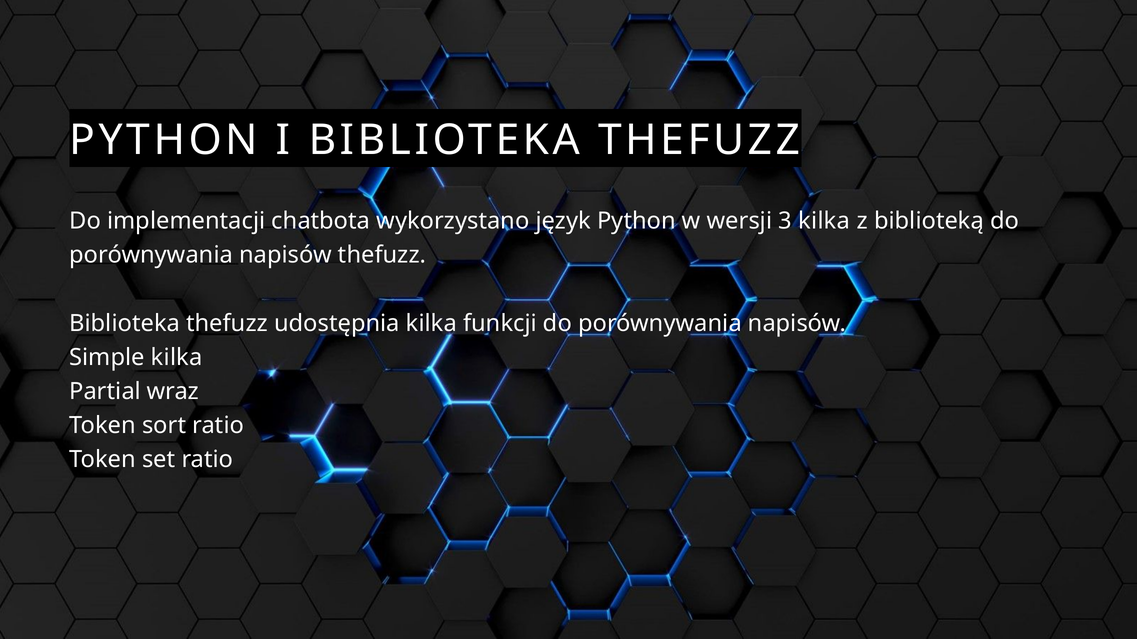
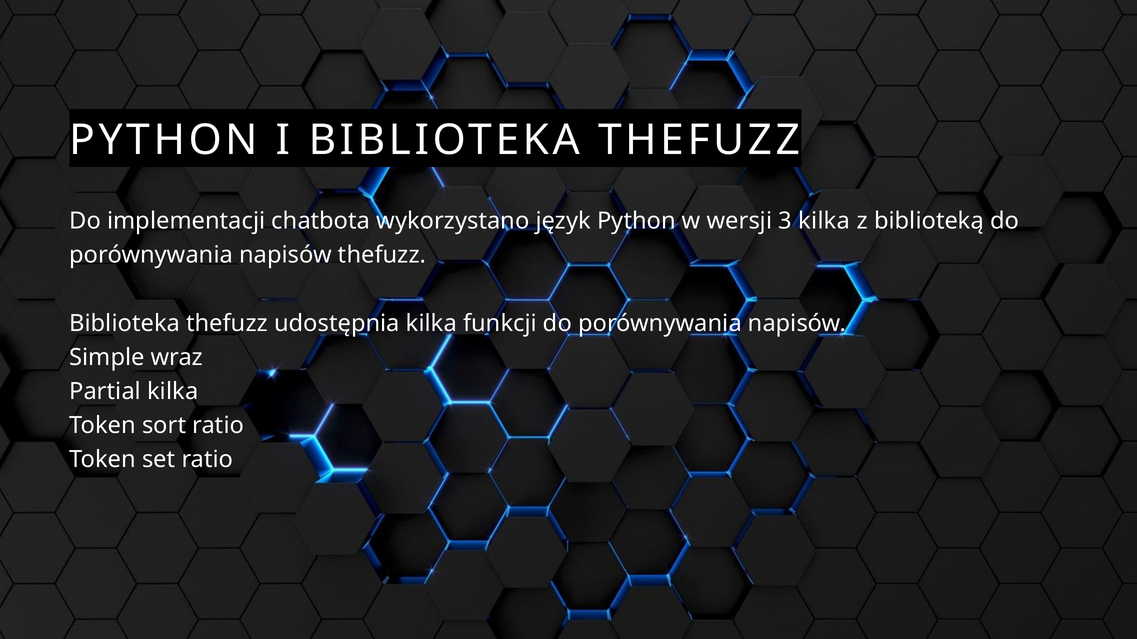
Simple kilka: kilka -> wraz
Partial wraz: wraz -> kilka
